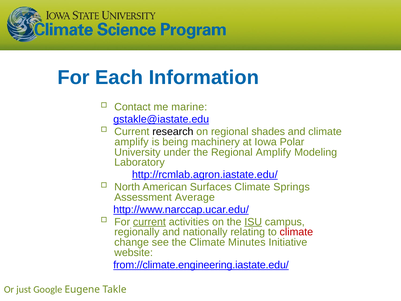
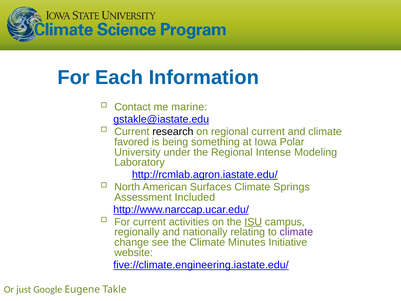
regional shades: shades -> current
amplify at (132, 142): amplify -> favored
machinery: machinery -> something
Regional Amplify: Amplify -> Intense
Average: Average -> Included
current at (149, 222) underline: present -> none
climate at (296, 232) colour: red -> purple
from://climate.engineering.iastate.edu/: from://climate.engineering.iastate.edu/ -> five://climate.engineering.iastate.edu/
